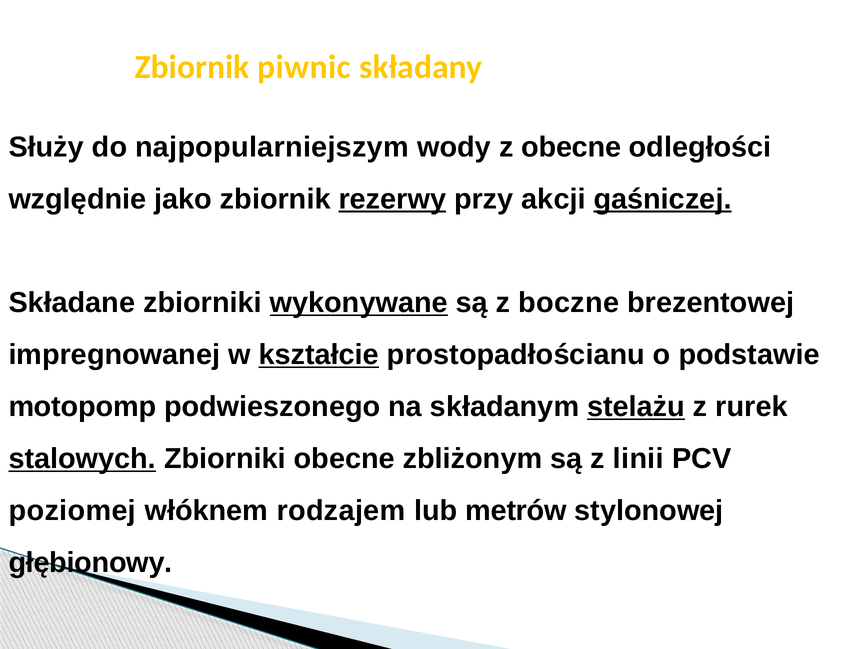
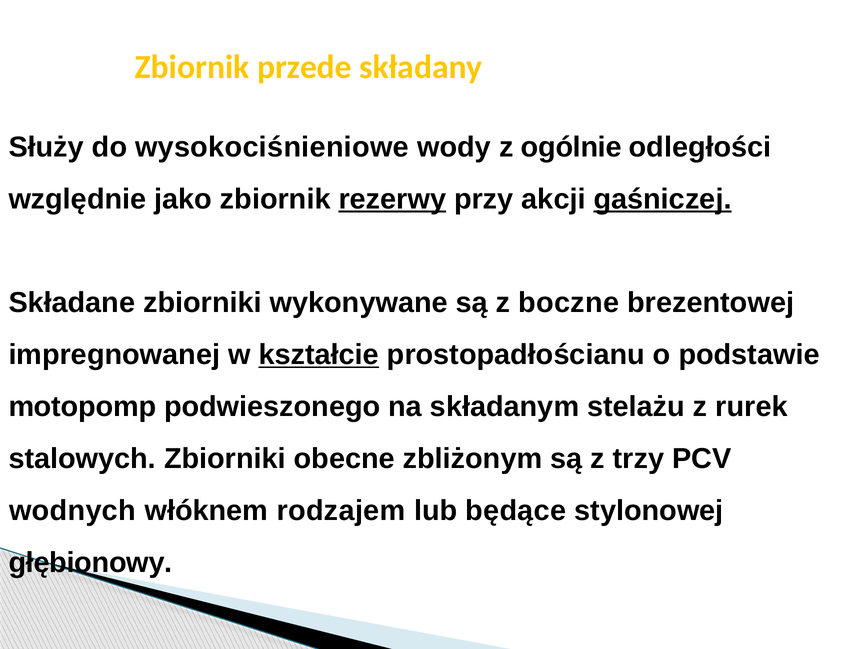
piwnic: piwnic -> przede
najpopularniejszym: najpopularniejszym -> wysokociśnieniowe
z obecne: obecne -> ogólnie
wykonywane underline: present -> none
stelażu underline: present -> none
stalowych underline: present -> none
linii: linii -> trzy
poziomej: poziomej -> wodnych
metrów: metrów -> będące
